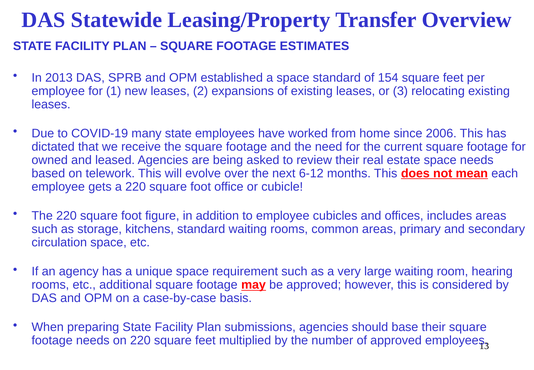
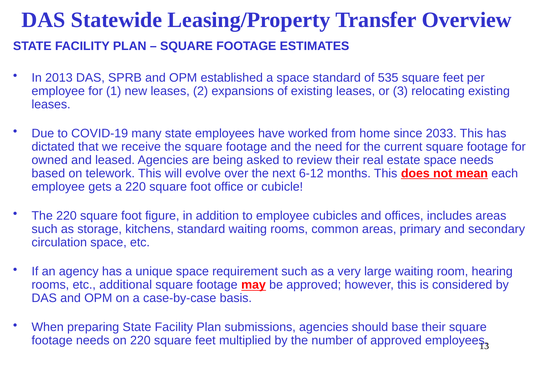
154: 154 -> 535
2006: 2006 -> 2033
